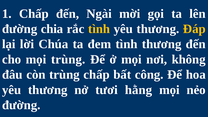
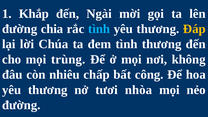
1 Chấp: Chấp -> Khắp
tình at (99, 29) colour: yellow -> light blue
còn trùng: trùng -> nhiêu
hằng: hằng -> nhòa
